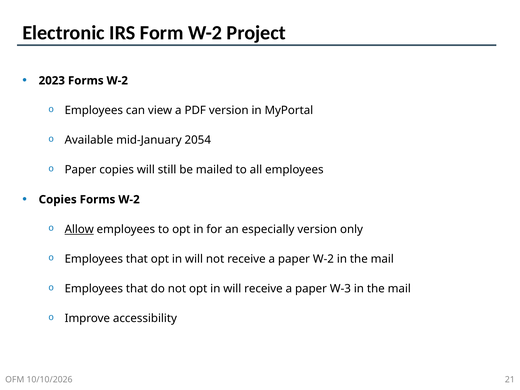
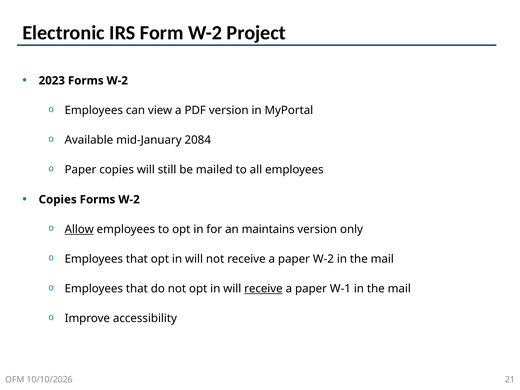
2054: 2054 -> 2084
especially: especially -> maintains
receive at (263, 289) underline: none -> present
W-3: W-3 -> W-1
